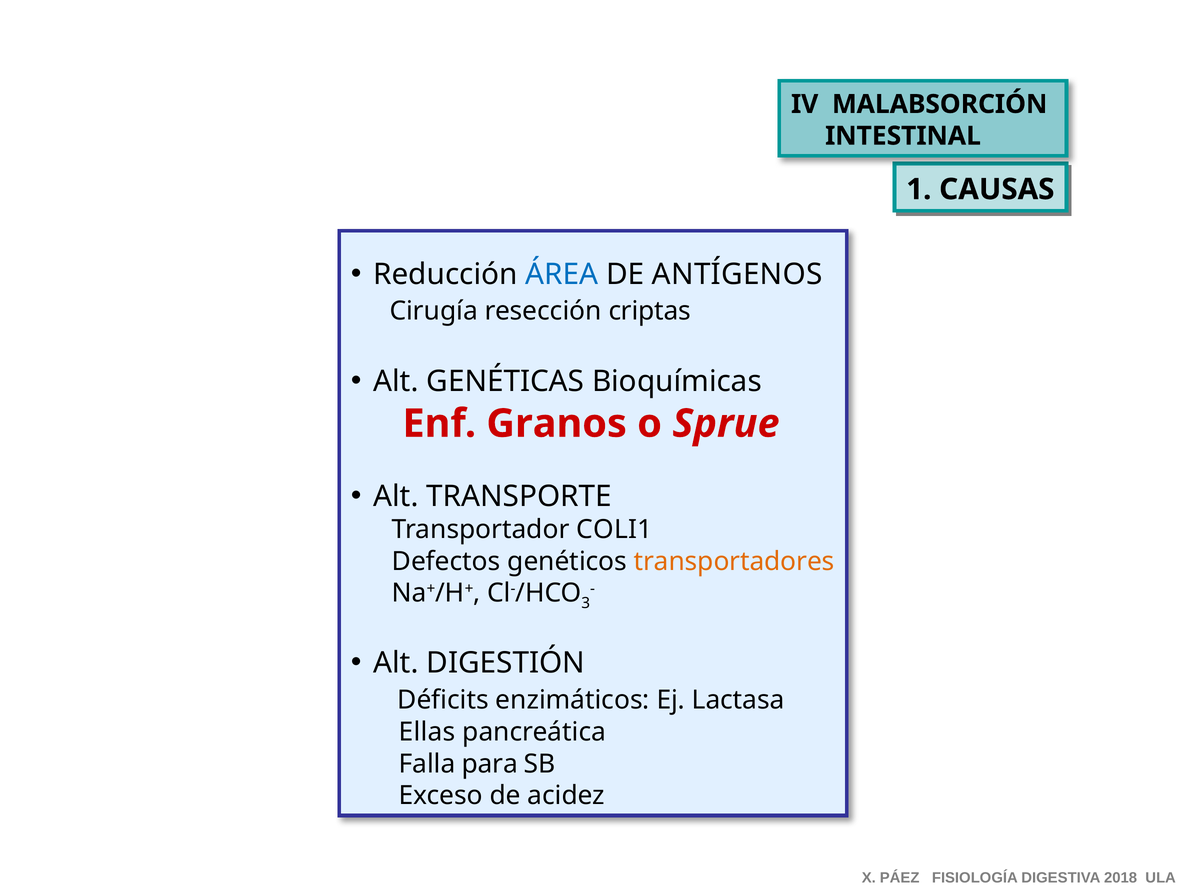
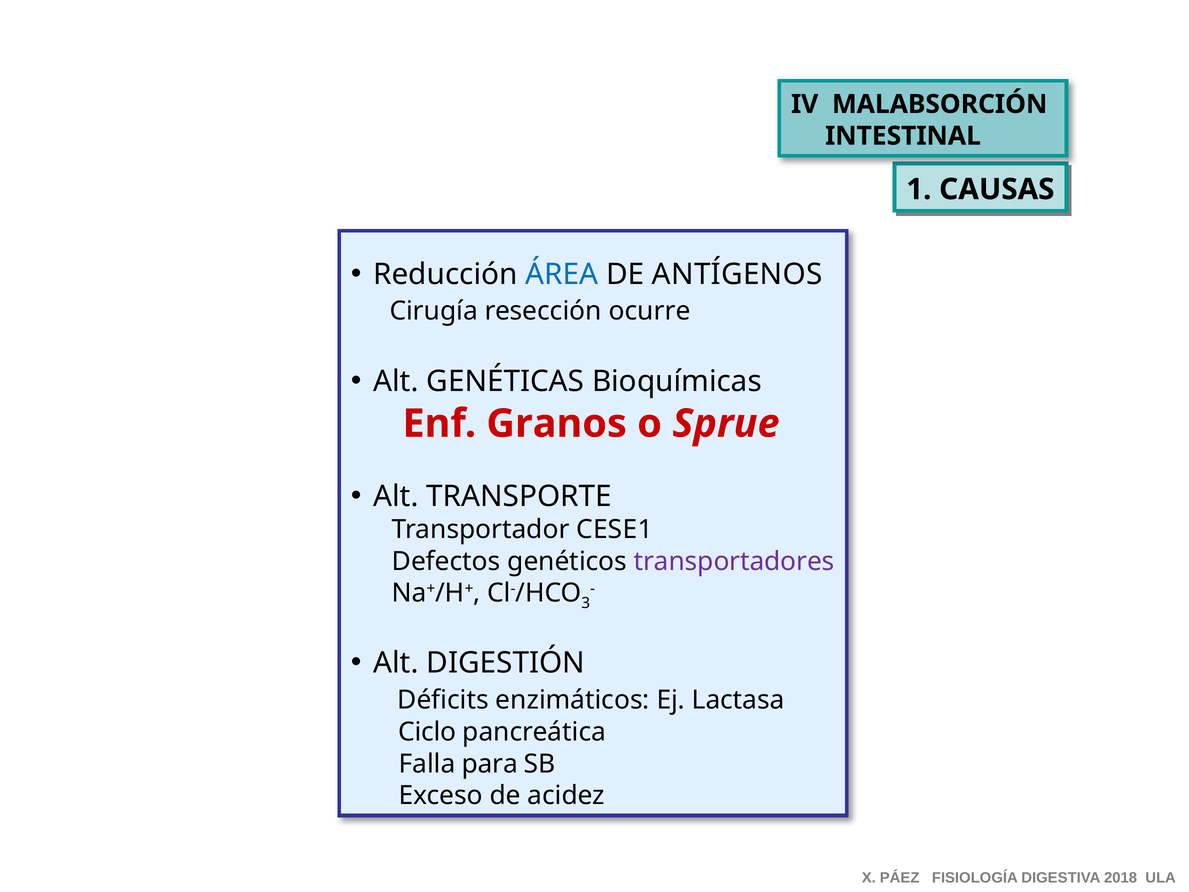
criptas: criptas -> ocurre
COLI1: COLI1 -> CESE1
transportadores colour: orange -> purple
Ellas: Ellas -> Ciclo
